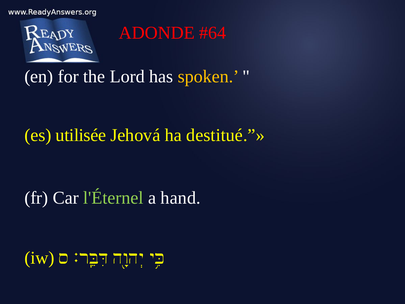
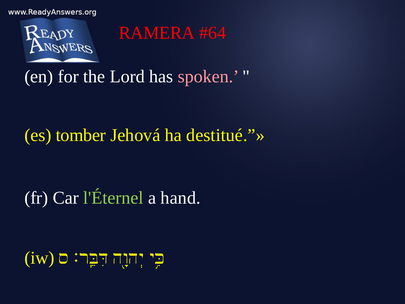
ADONDE: ADONDE -> RAMERA
spoken colour: yellow -> pink
utilisée: utilisée -> tomber
